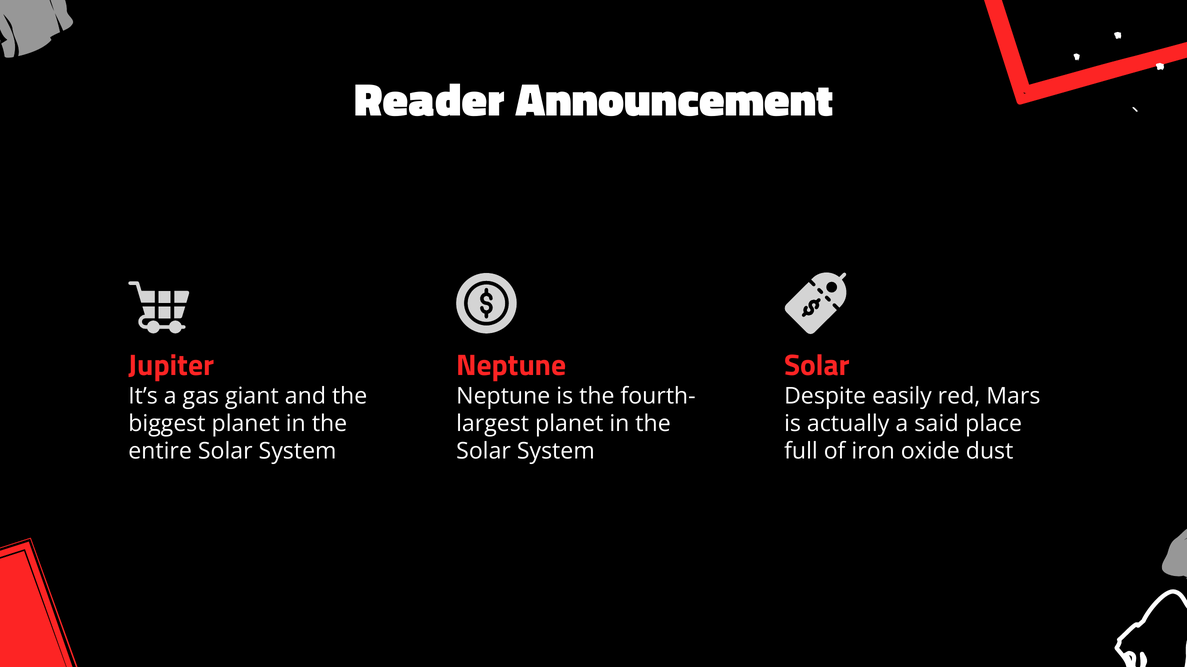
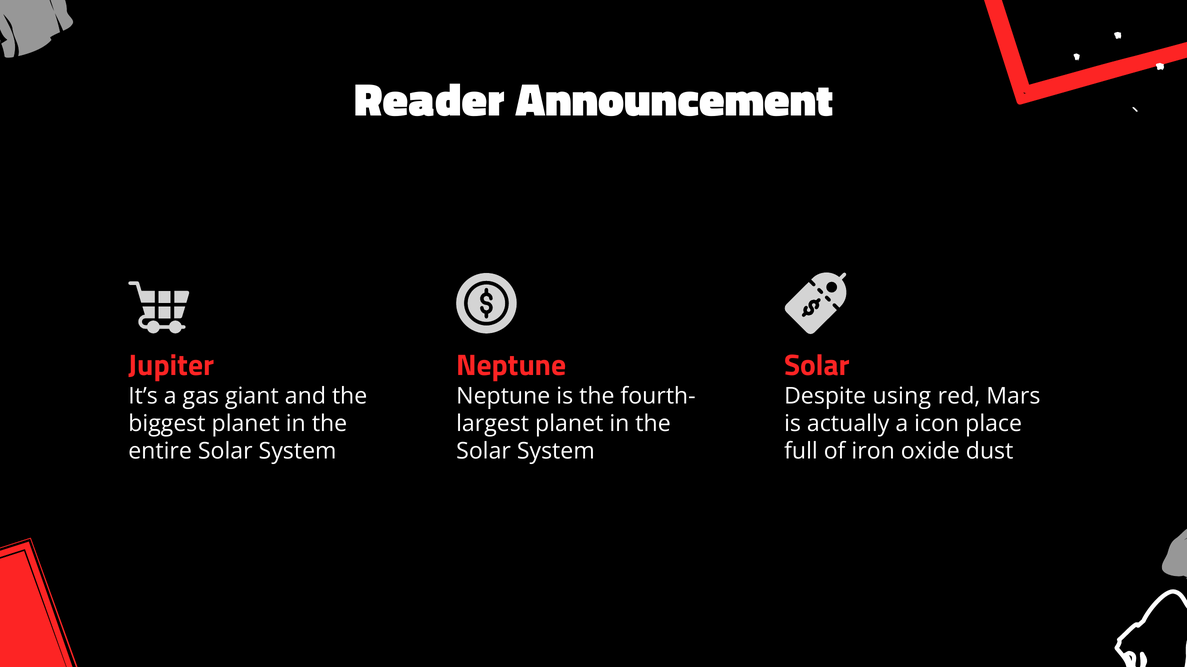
easily: easily -> using
said: said -> icon
